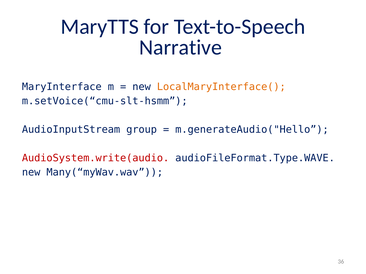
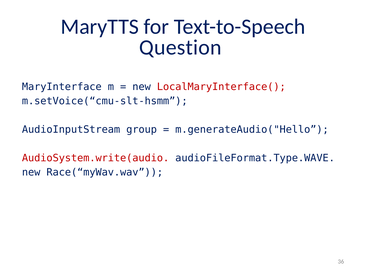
Narrative: Narrative -> Question
LocalMaryInterface( colour: orange -> red
Many(“myWav.wav: Many(“myWav.wav -> Race(“myWav.wav
